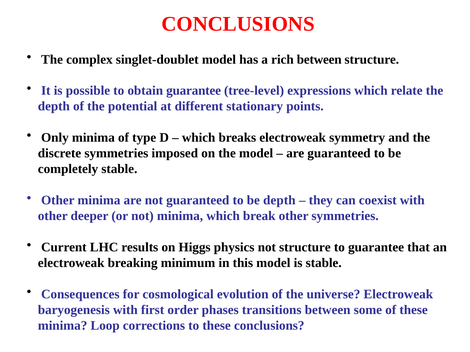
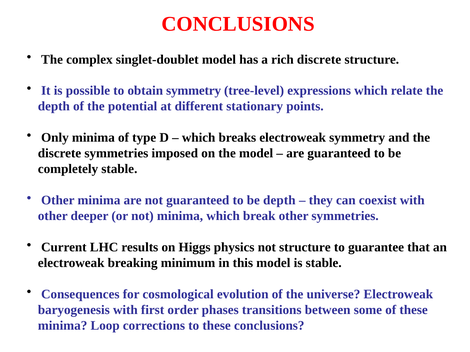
rich between: between -> discrete
obtain guarantee: guarantee -> symmetry
